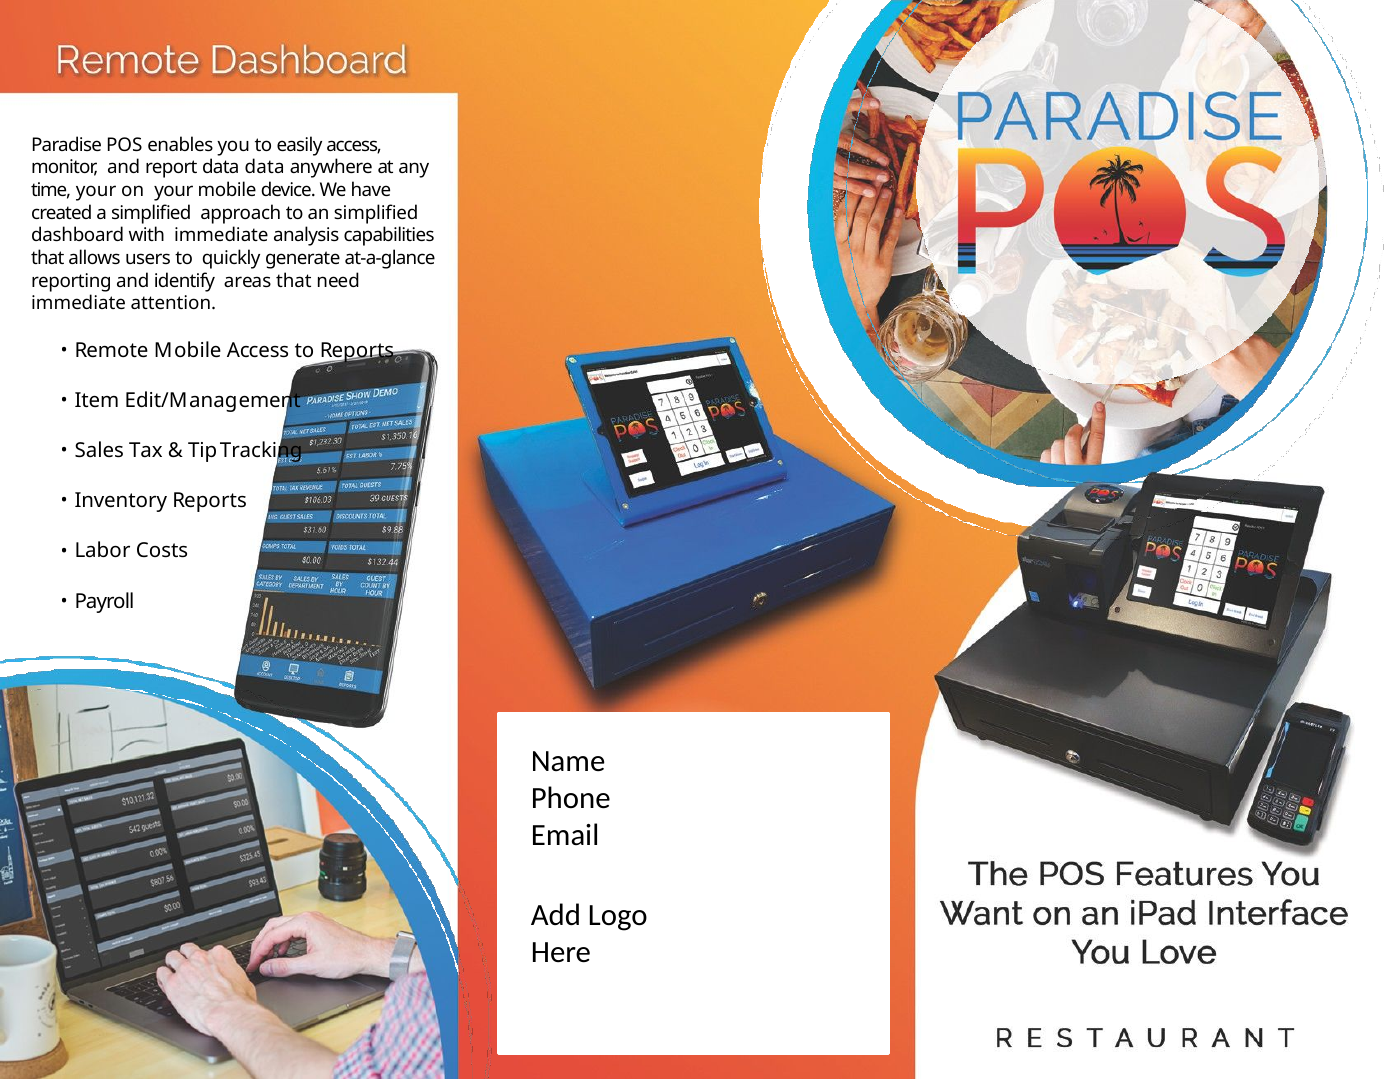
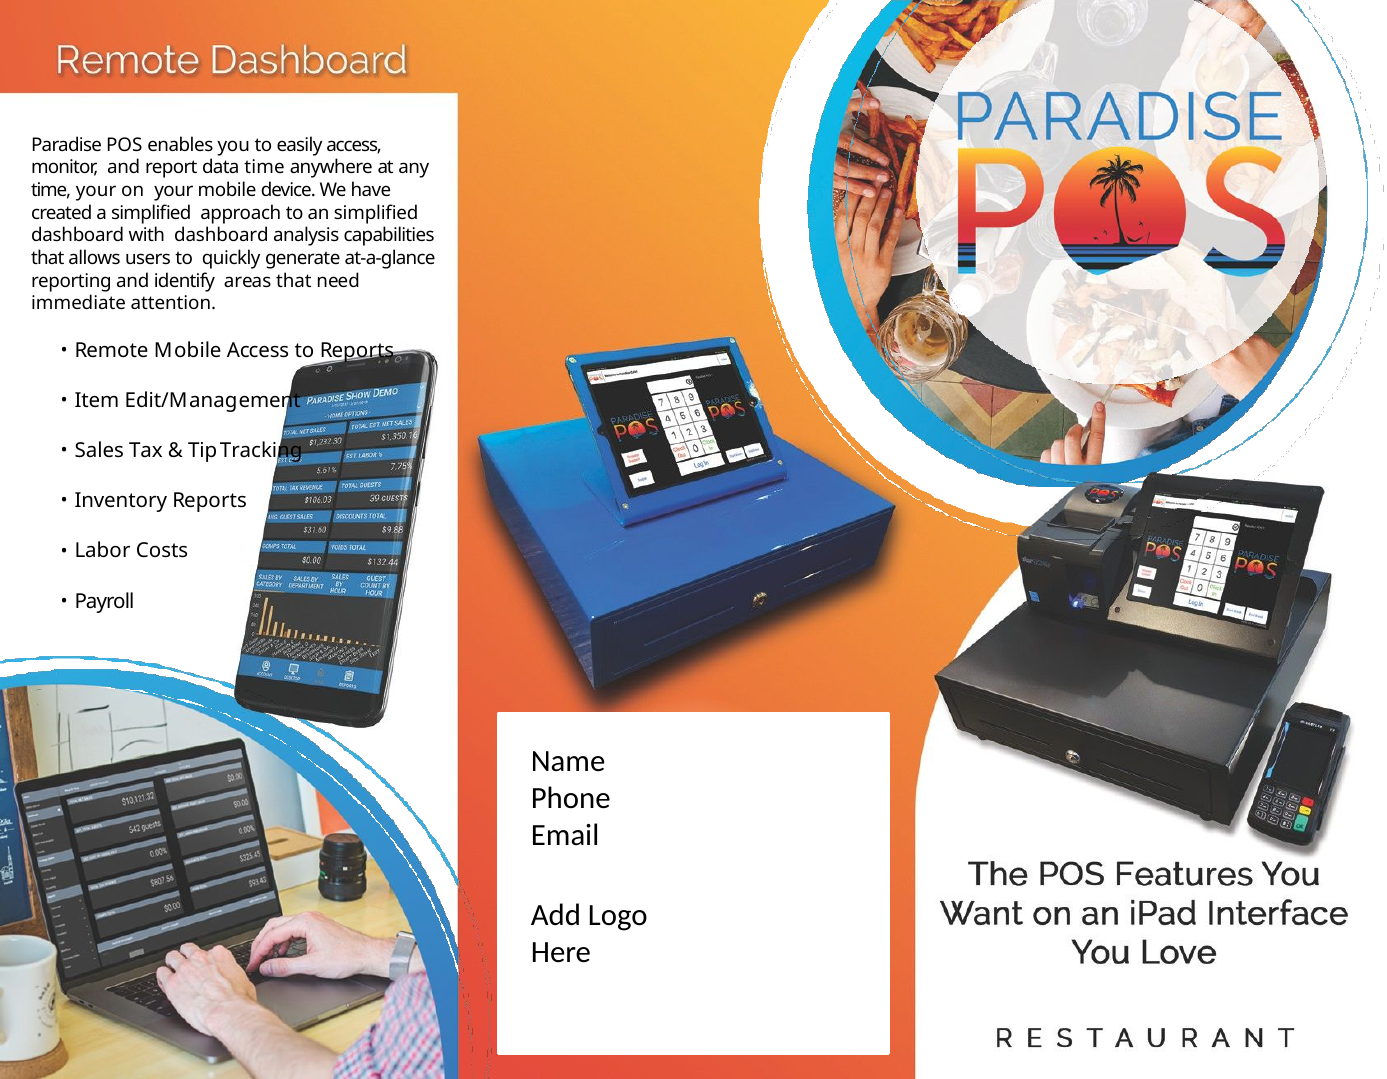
data data: data -> time
with immediate: immediate -> dashboard
